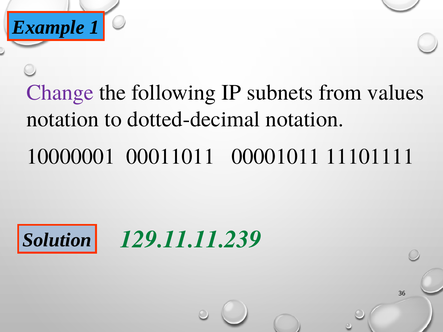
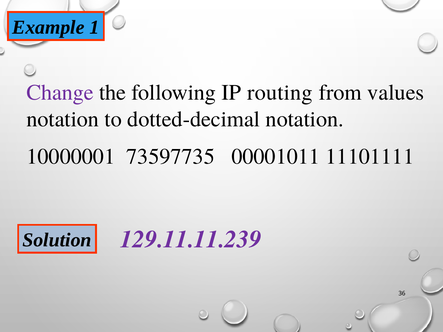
subnets: subnets -> routing
00011011: 00011011 -> 73597735
129.11.11.239 colour: green -> purple
